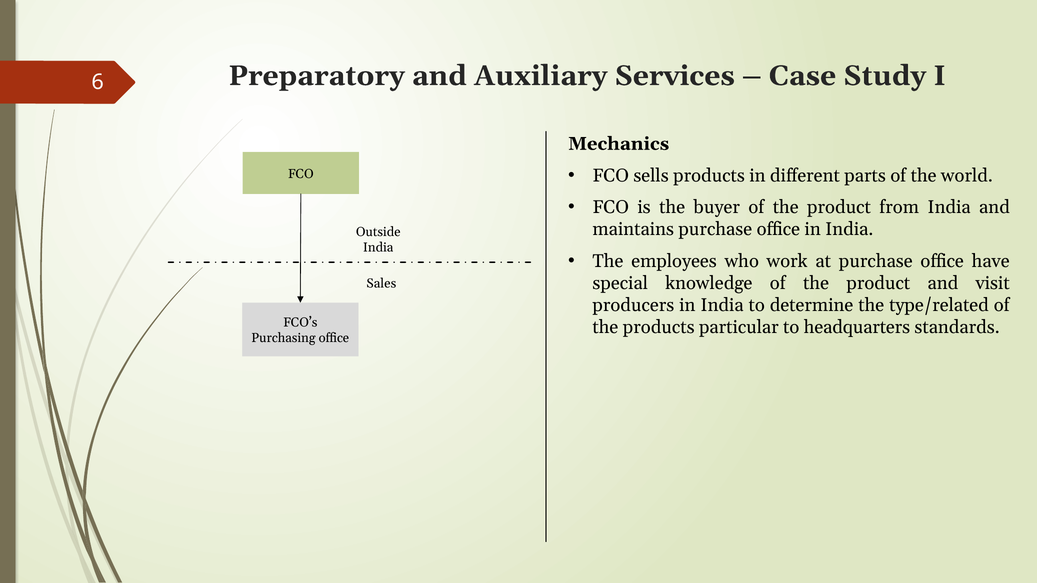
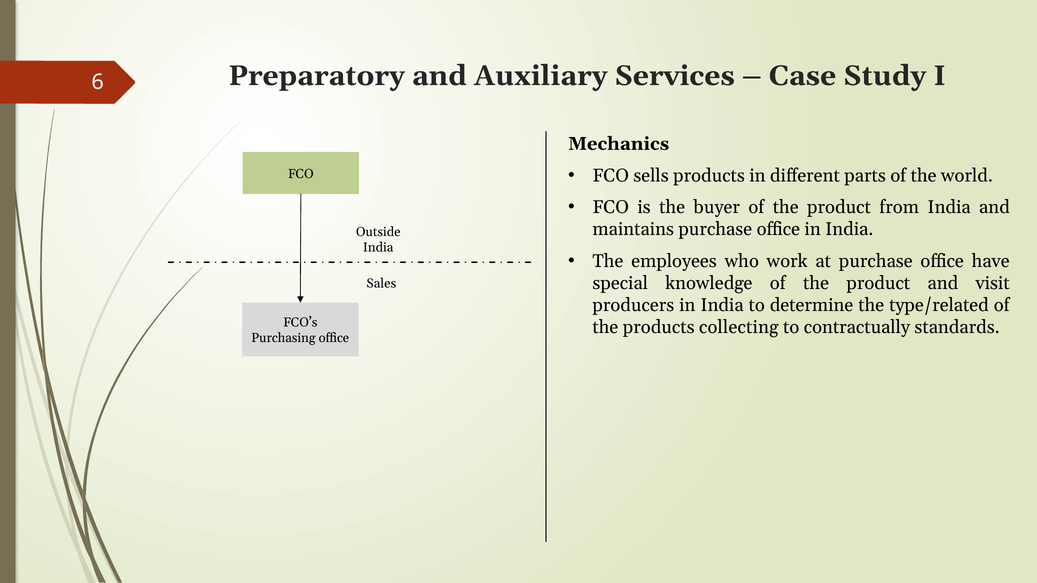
particular: particular -> collecting
headquarters: headquarters -> contractually
